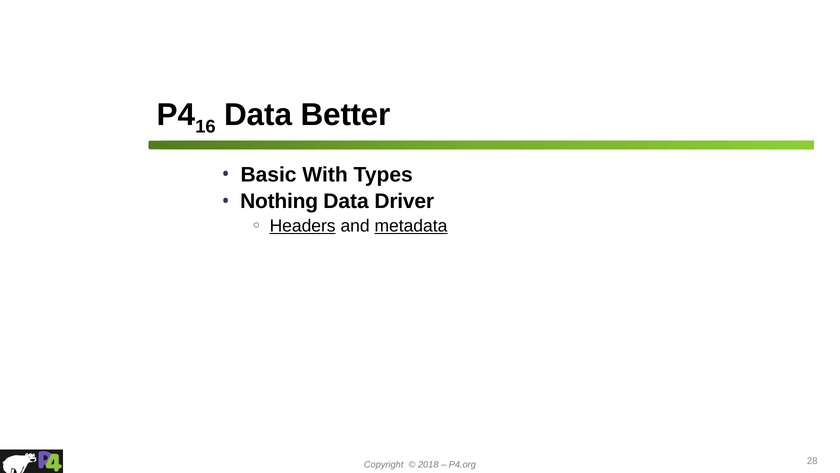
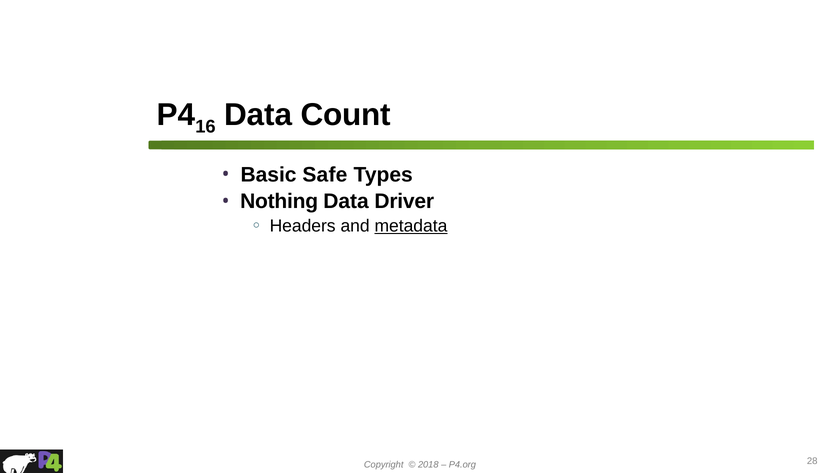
Better: Better -> Count
With: With -> Safe
Headers underline: present -> none
